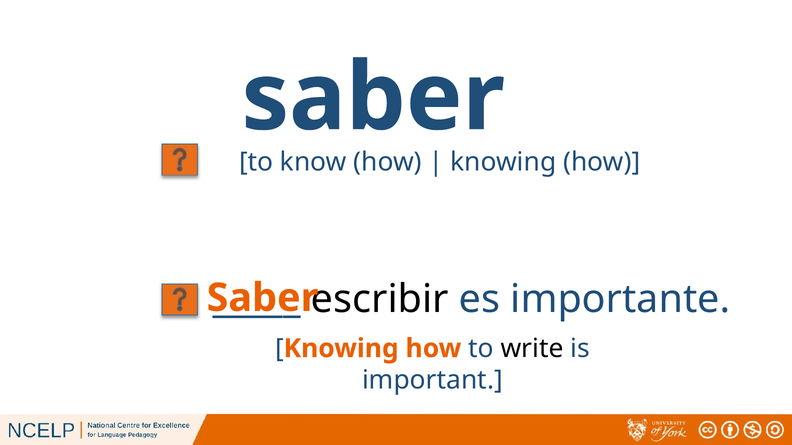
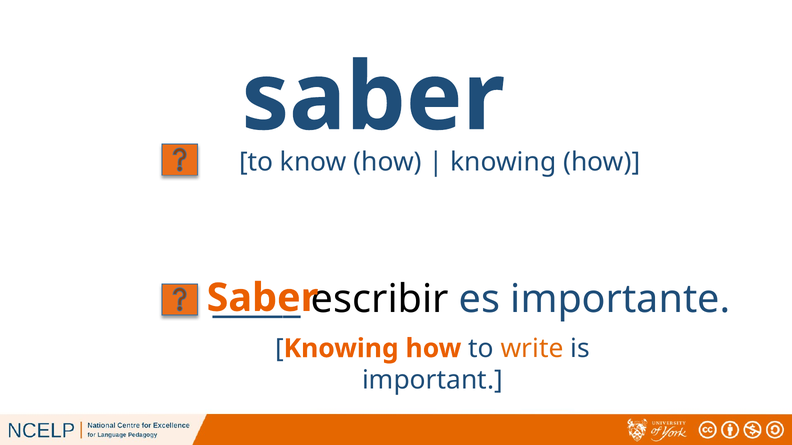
write colour: black -> orange
